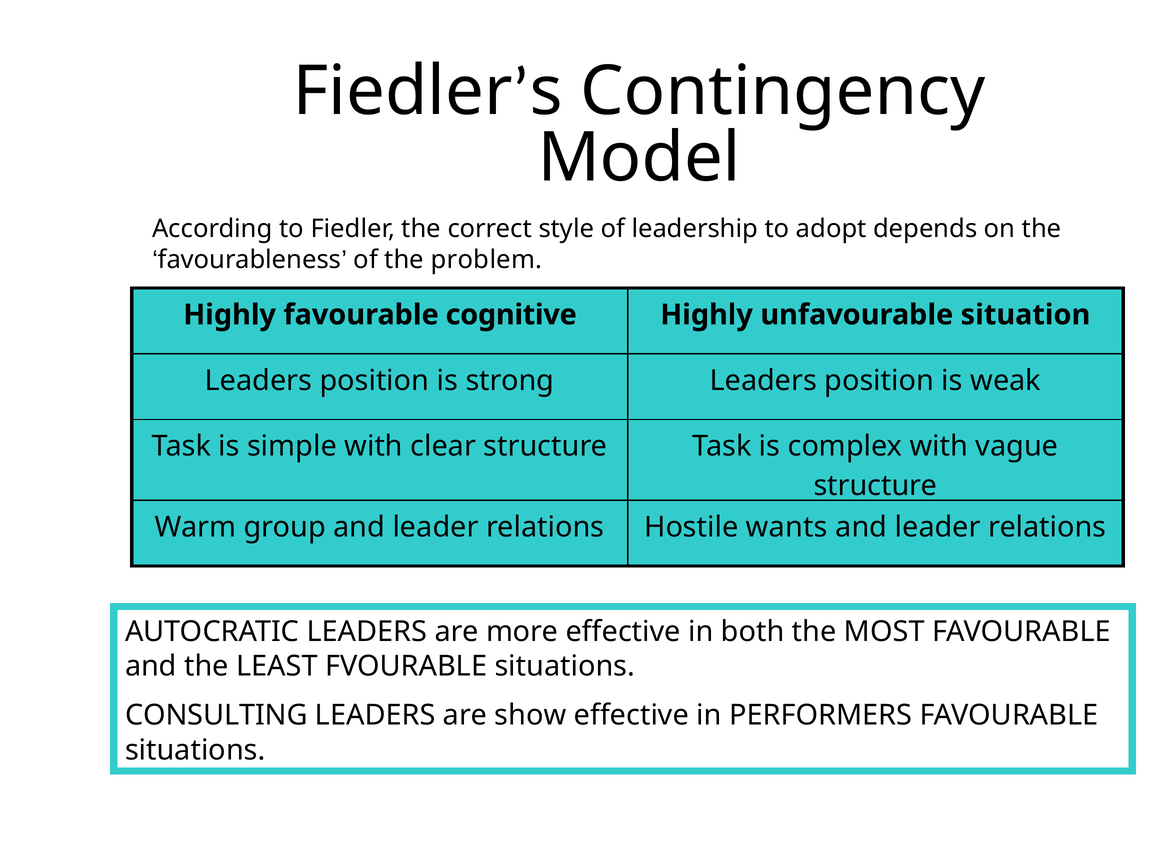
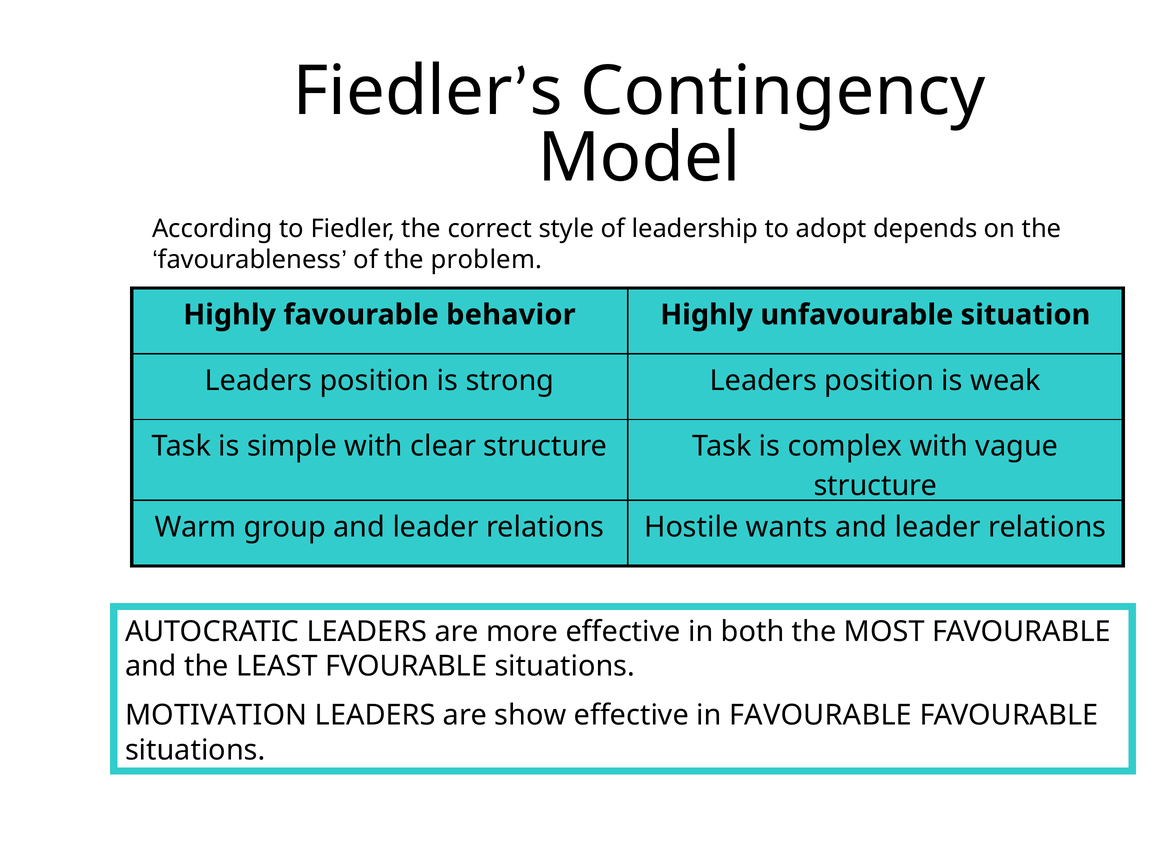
cognitive: cognitive -> behavior
CONSULTING: CONSULTING -> MOTIVATION
in PERFORMERS: PERFORMERS -> FAVOURABLE
